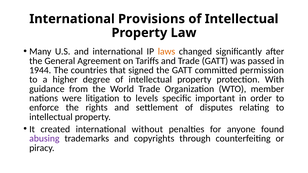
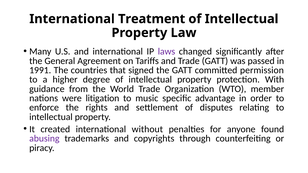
Provisions: Provisions -> Treatment
laws colour: orange -> purple
1944: 1944 -> 1991
levels: levels -> music
important: important -> advantage
